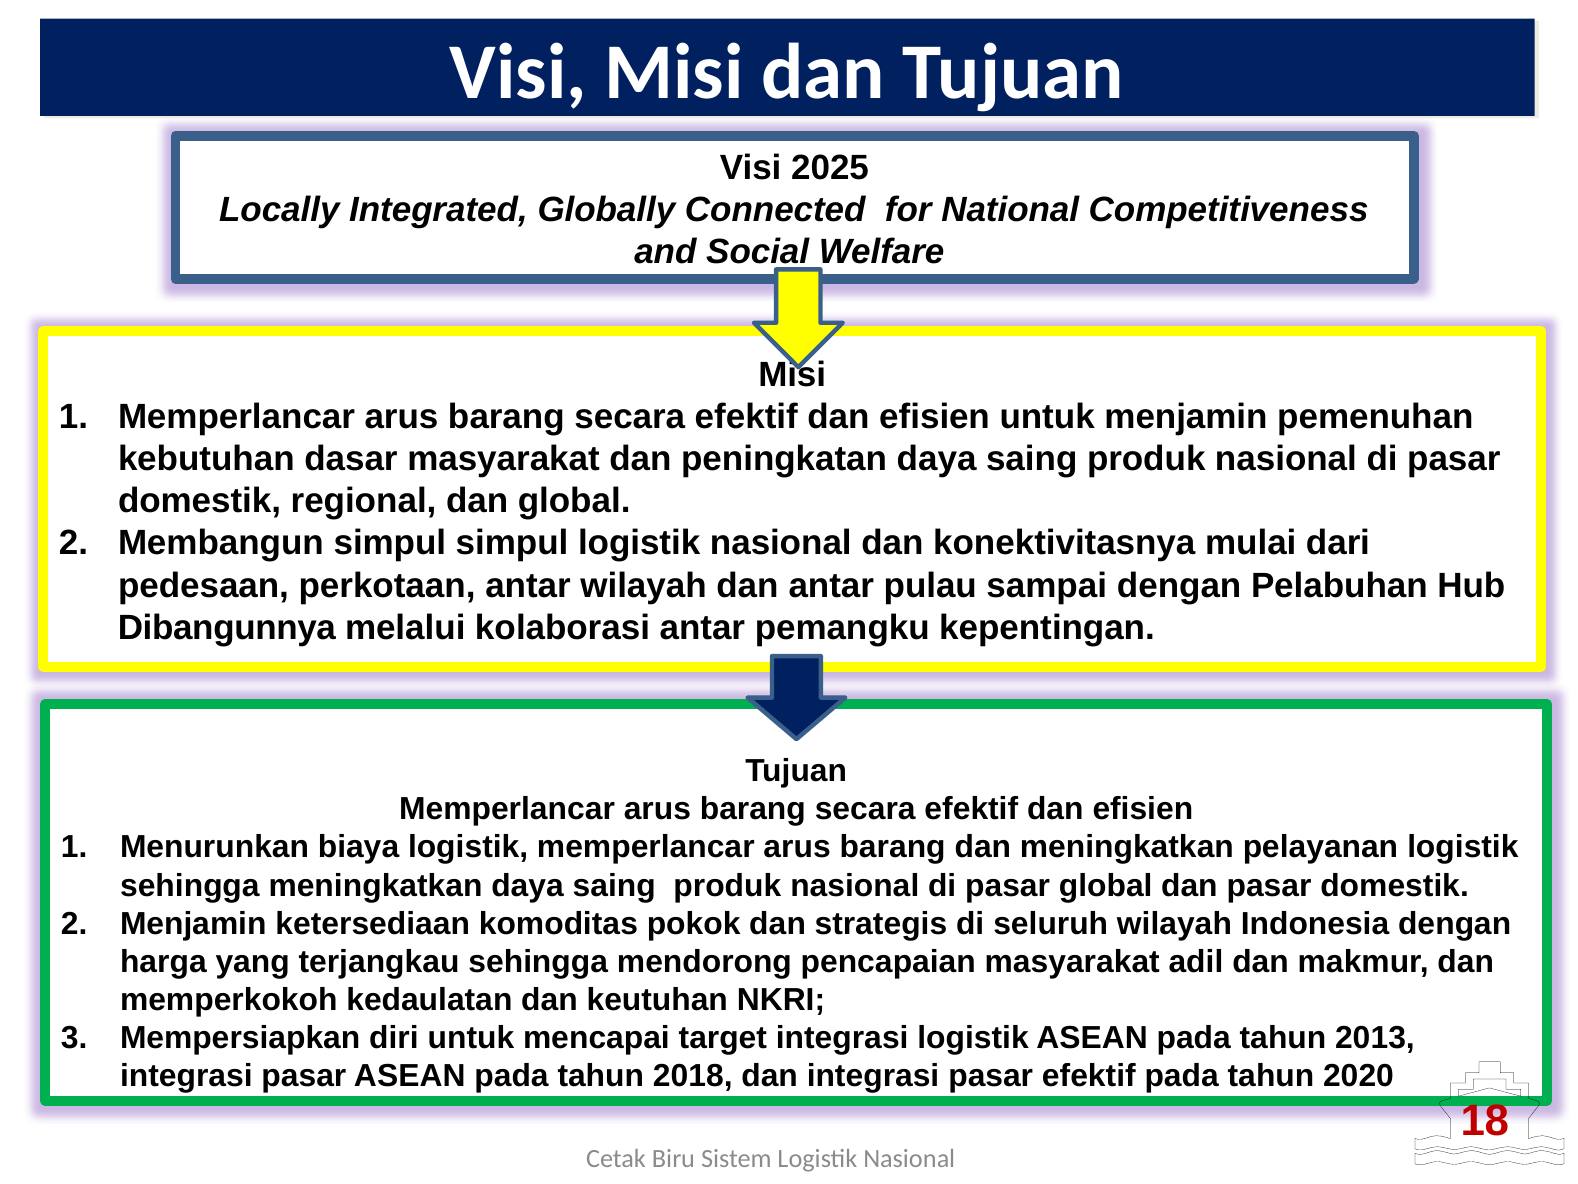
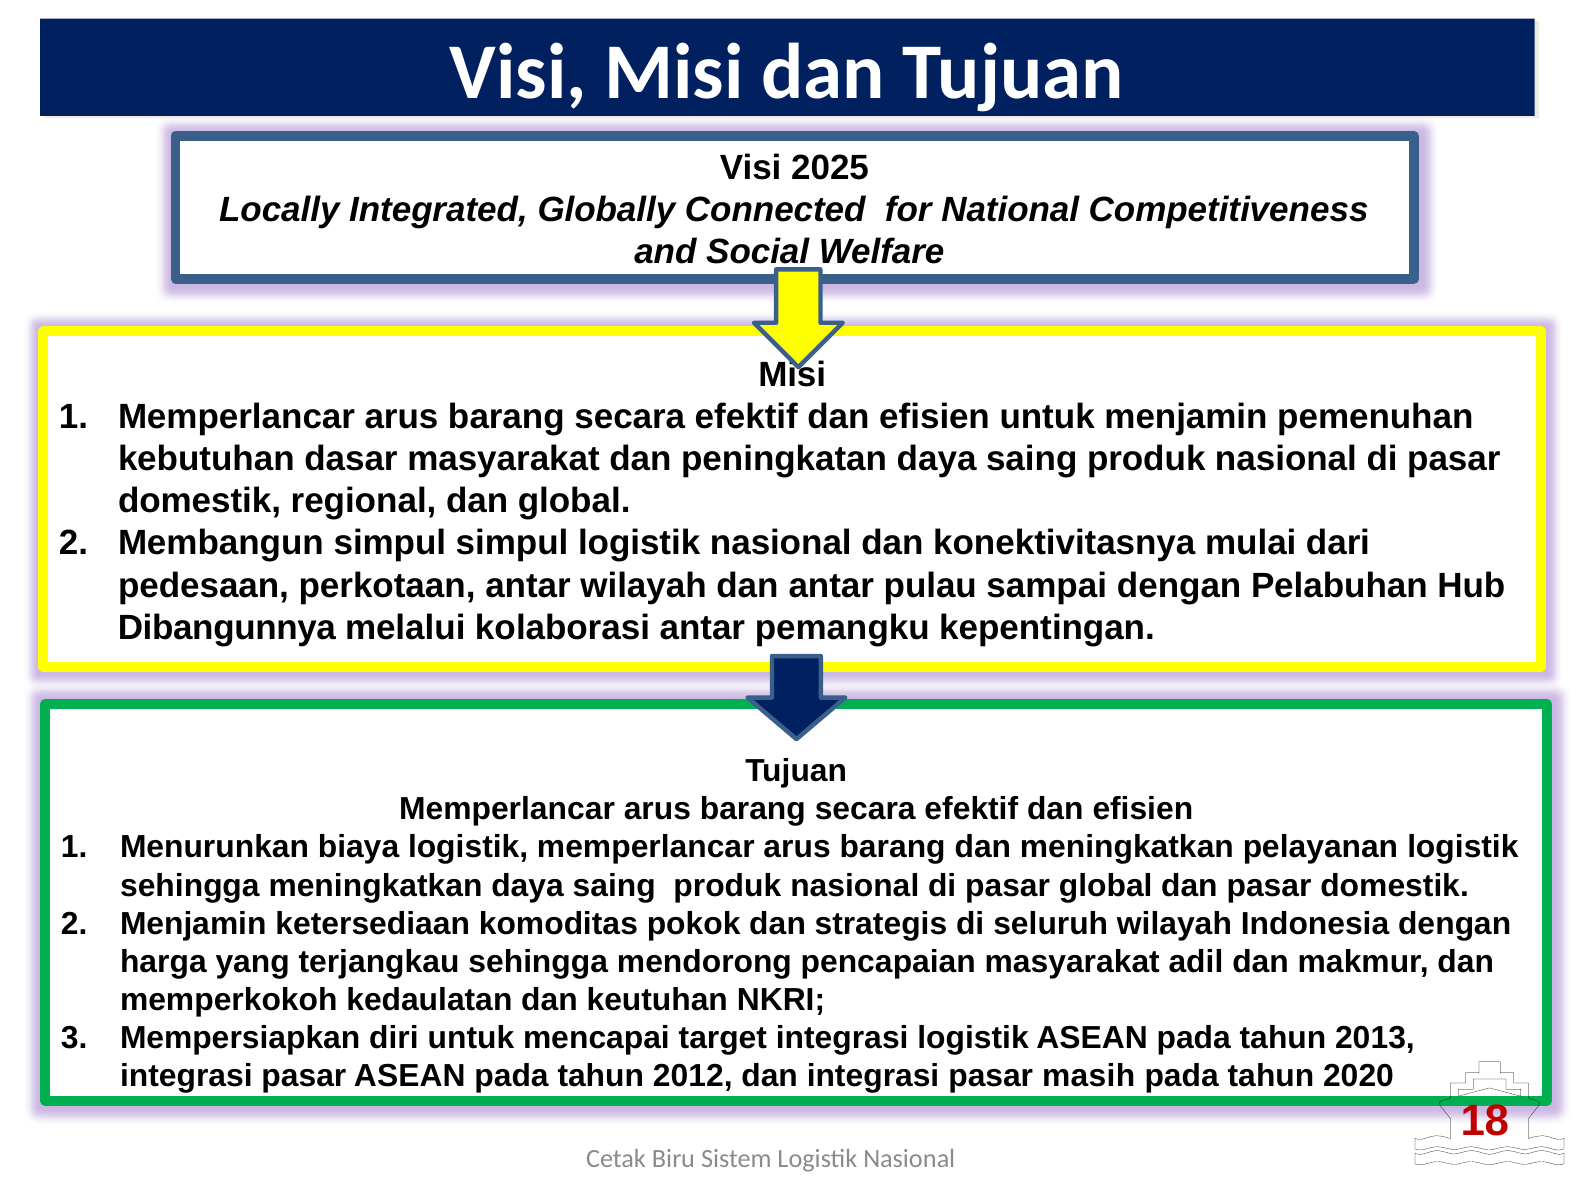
2018: 2018 -> 2012
pasar efektif: efektif -> masih
